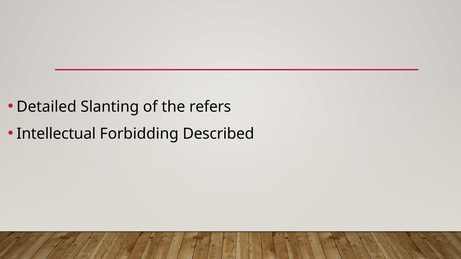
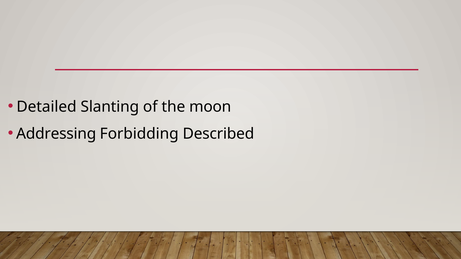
refers: refers -> moon
Intellectual: Intellectual -> Addressing
